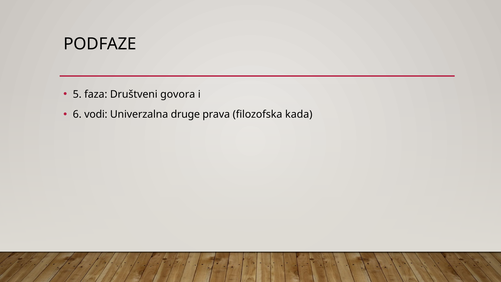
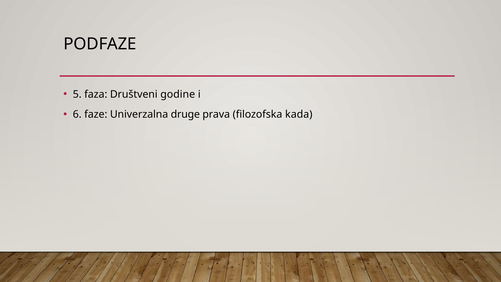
govora: govora -> godine
vodi: vodi -> faze
